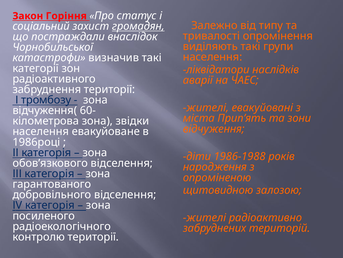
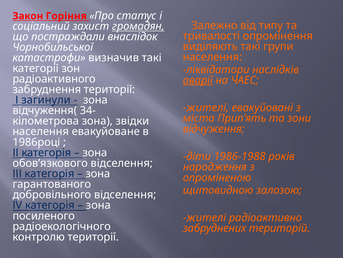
аварії underline: none -> present
тромбозу: тромбозу -> загинули
60-: 60- -> 34-
